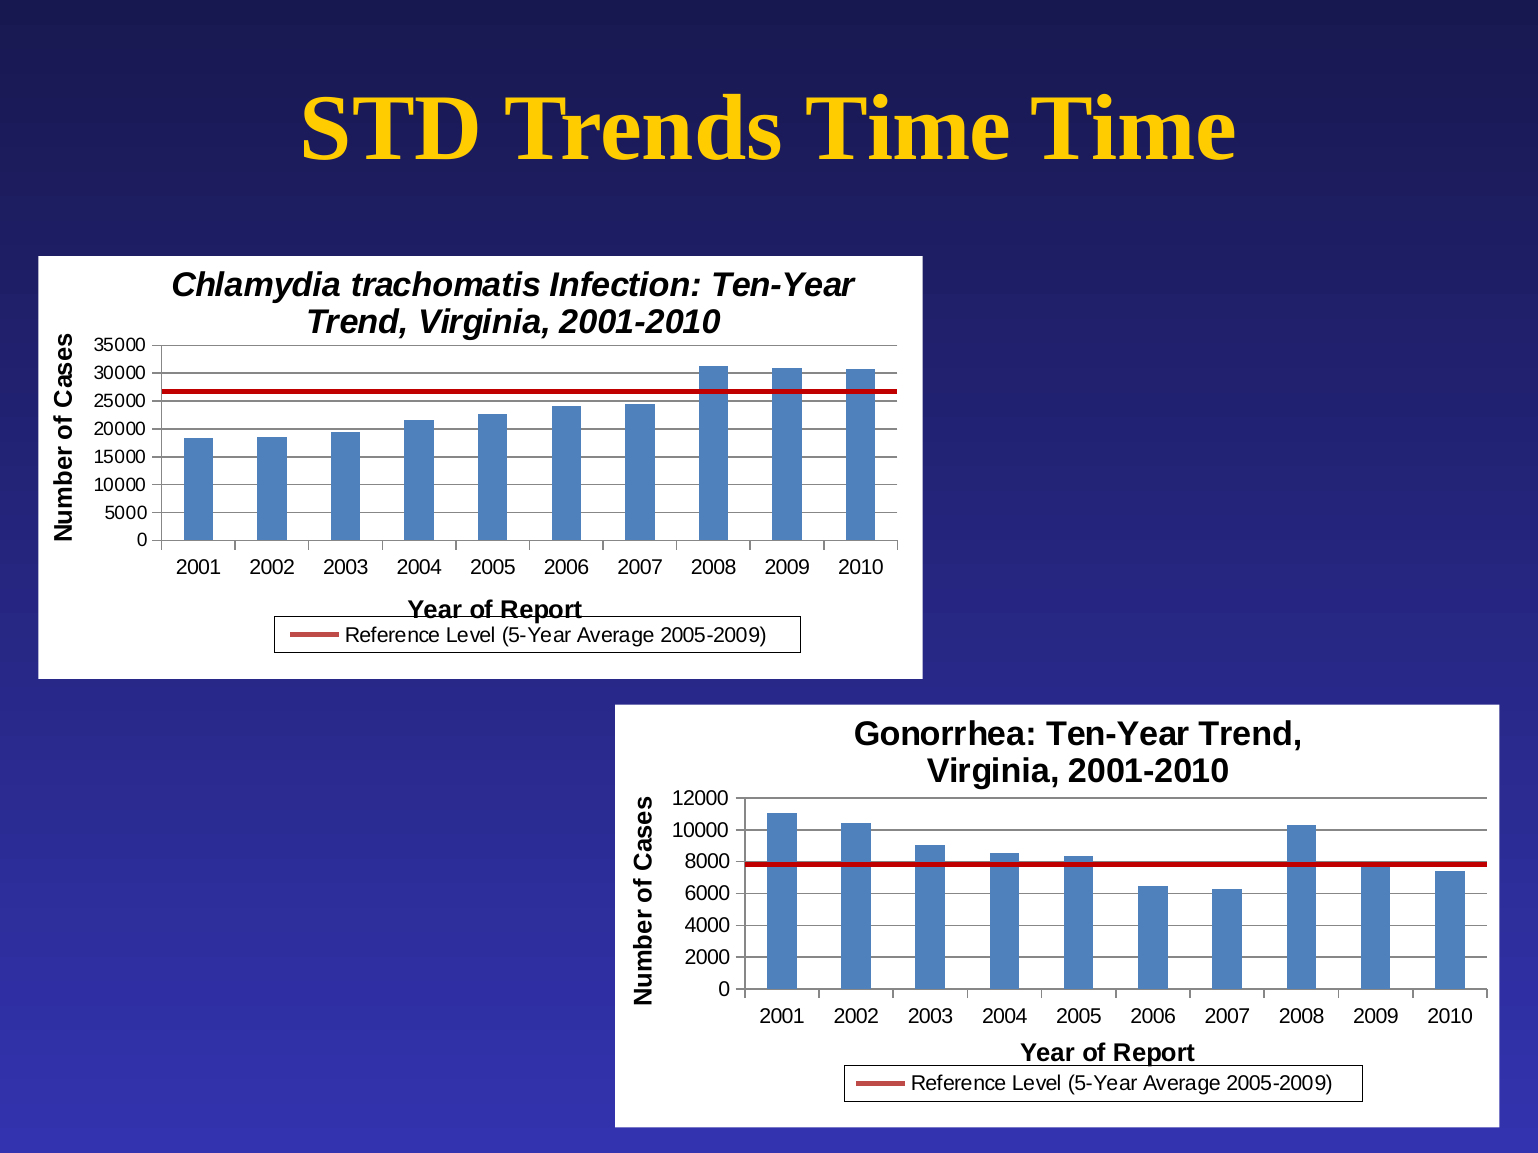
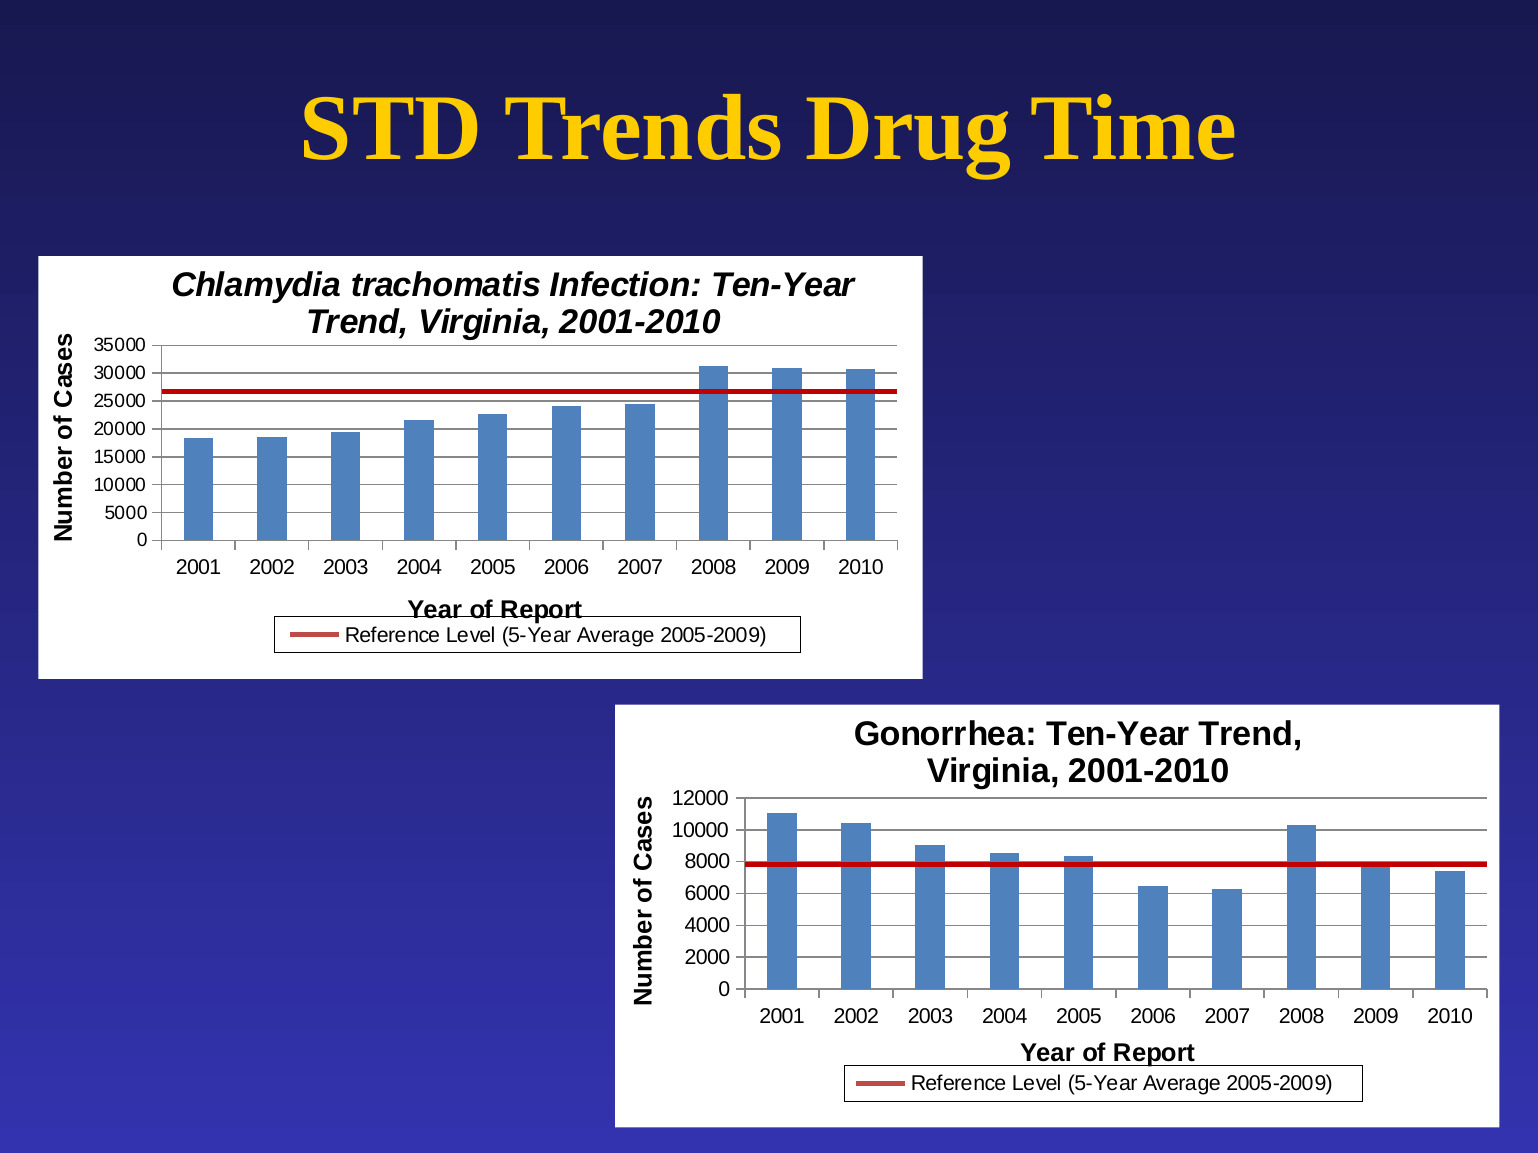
Trends Time: Time -> Drug
